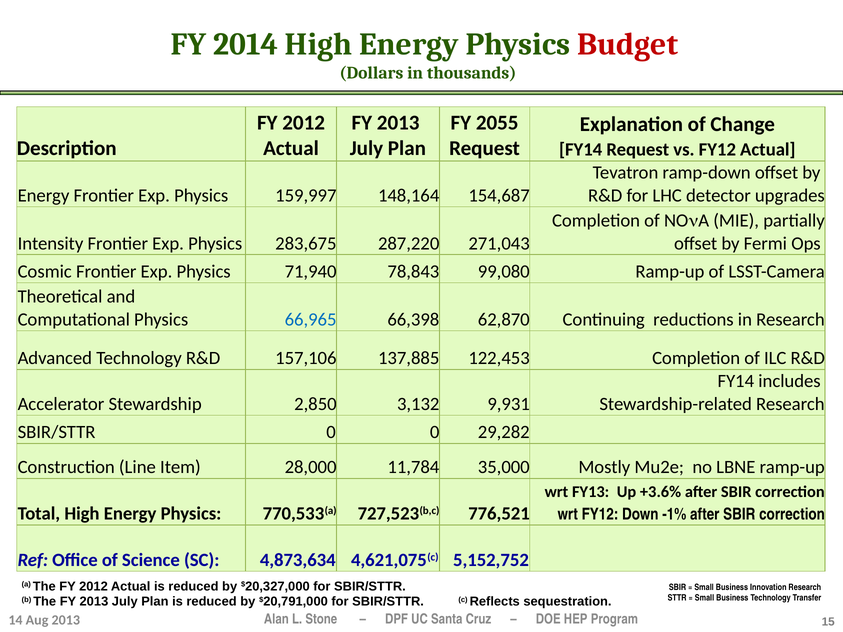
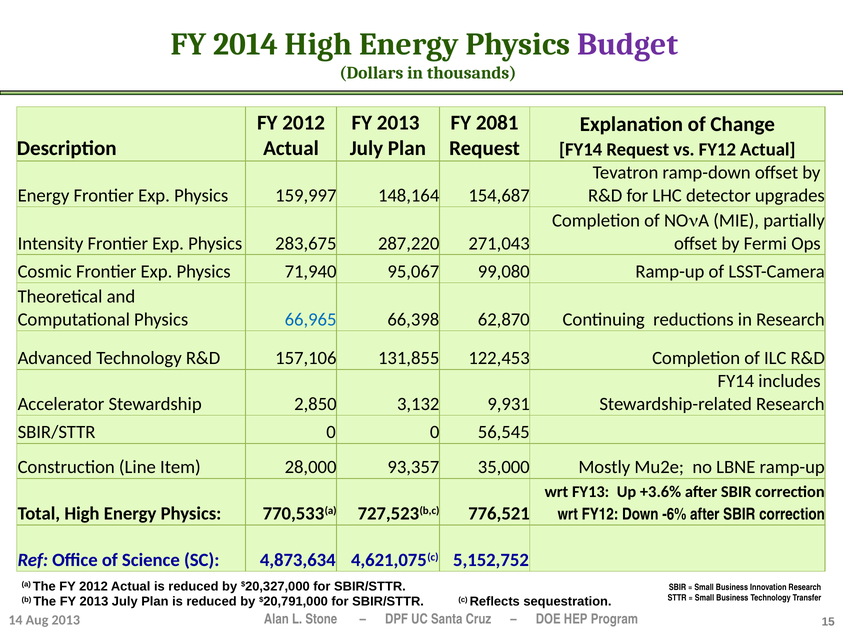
Budget colour: red -> purple
2055: 2055 -> 2081
78,843: 78,843 -> 95,067
137,885: 137,885 -> 131,855
29,282: 29,282 -> 56,545
11,784: 11,784 -> 93,357
-1%: -1% -> -6%
